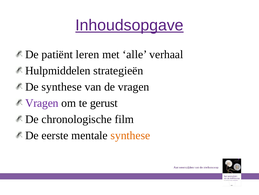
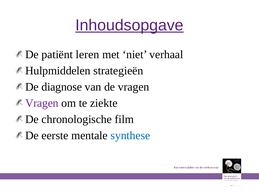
alle: alle -> niet
De synthese: synthese -> diagnose
gerust: gerust -> ziekte
synthese at (130, 135) colour: orange -> blue
